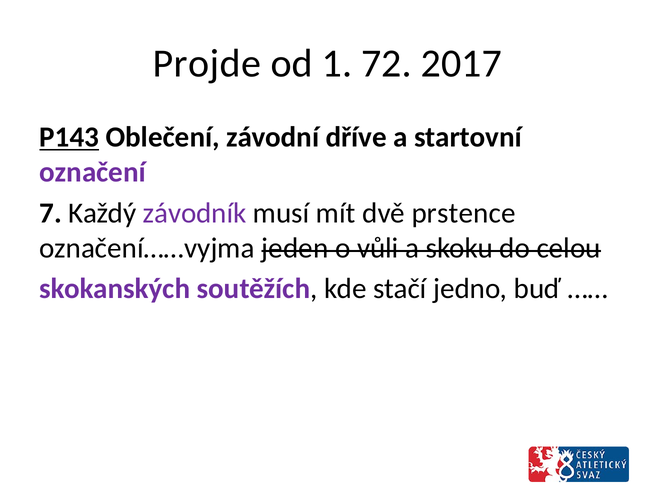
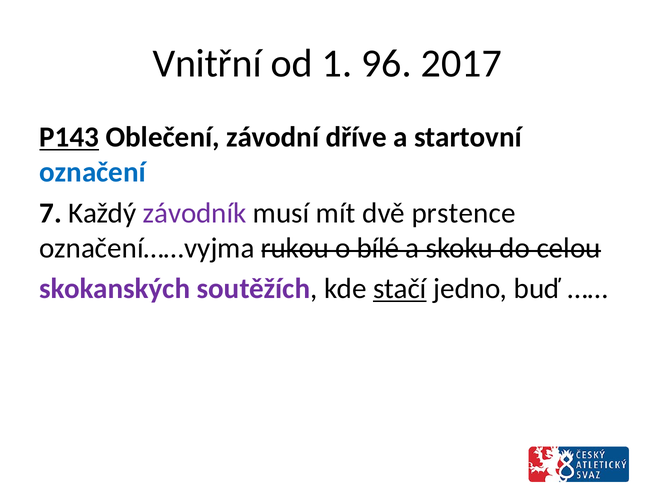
Projde: Projde -> Vnitřní
72: 72 -> 96
označení colour: purple -> blue
jeden: jeden -> rukou
vůli: vůli -> bílé
stačí underline: none -> present
